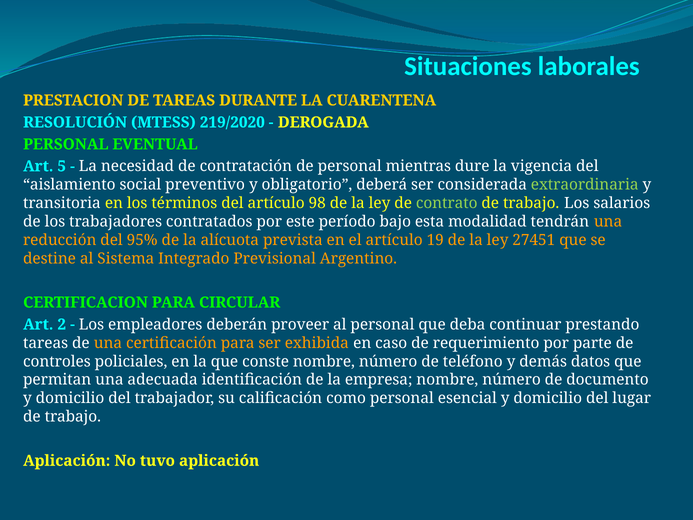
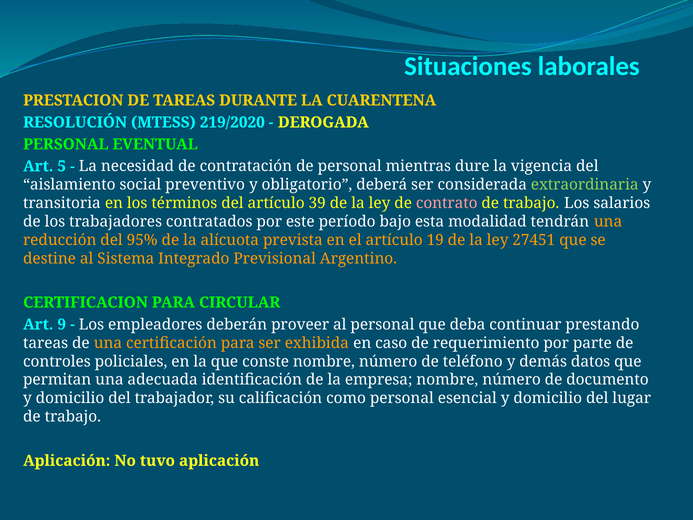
98: 98 -> 39
contrato colour: light green -> pink
2: 2 -> 9
